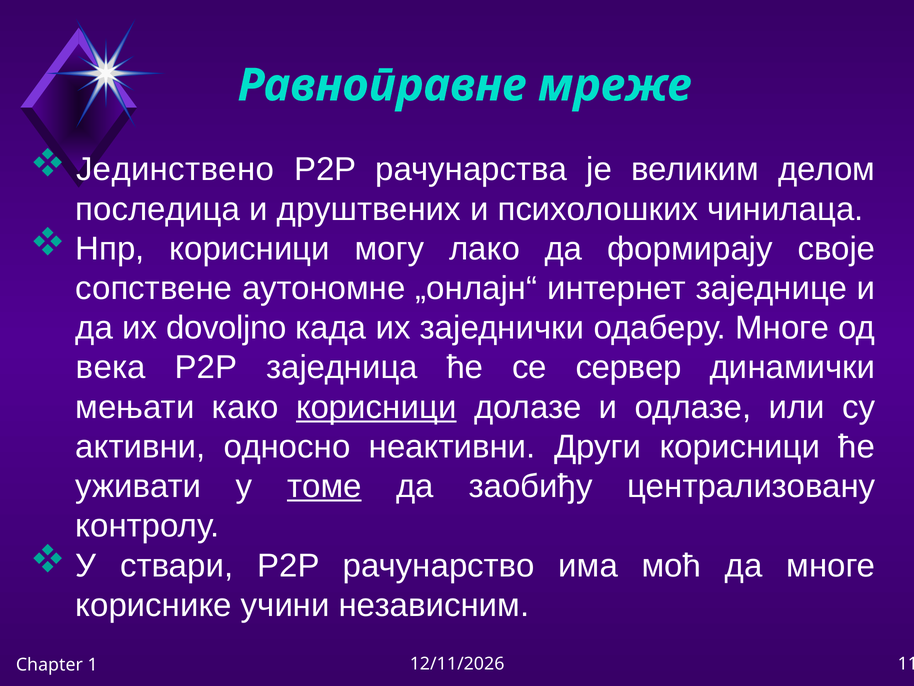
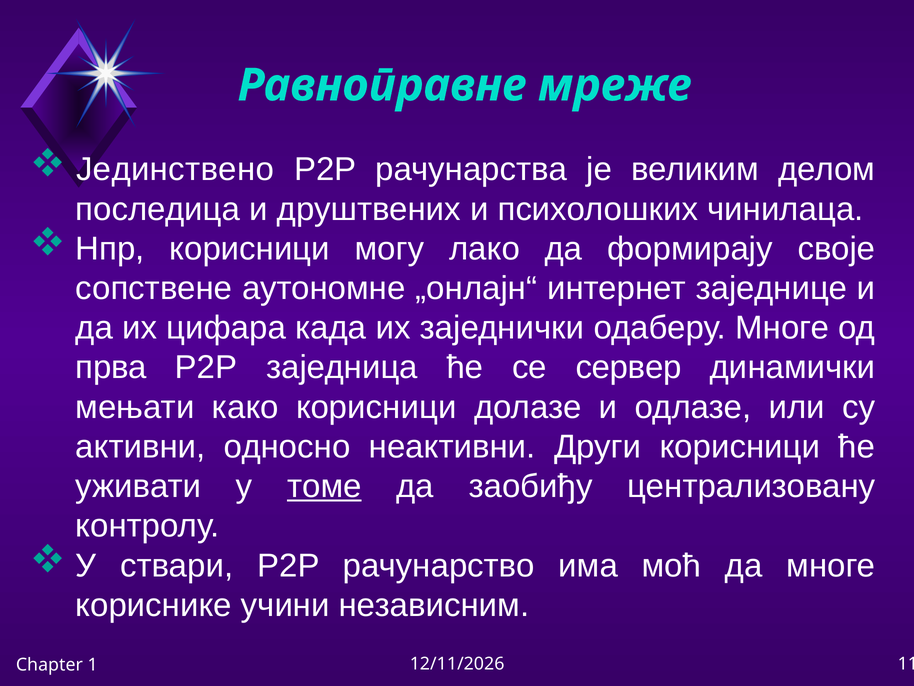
dovoljno: dovoljno -> цифара
века: века -> прва
корисници at (376, 407) underline: present -> none
